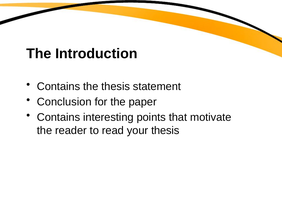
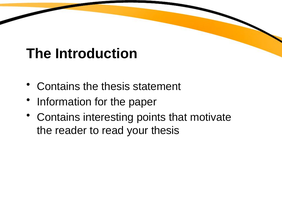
Conclusion: Conclusion -> Information
